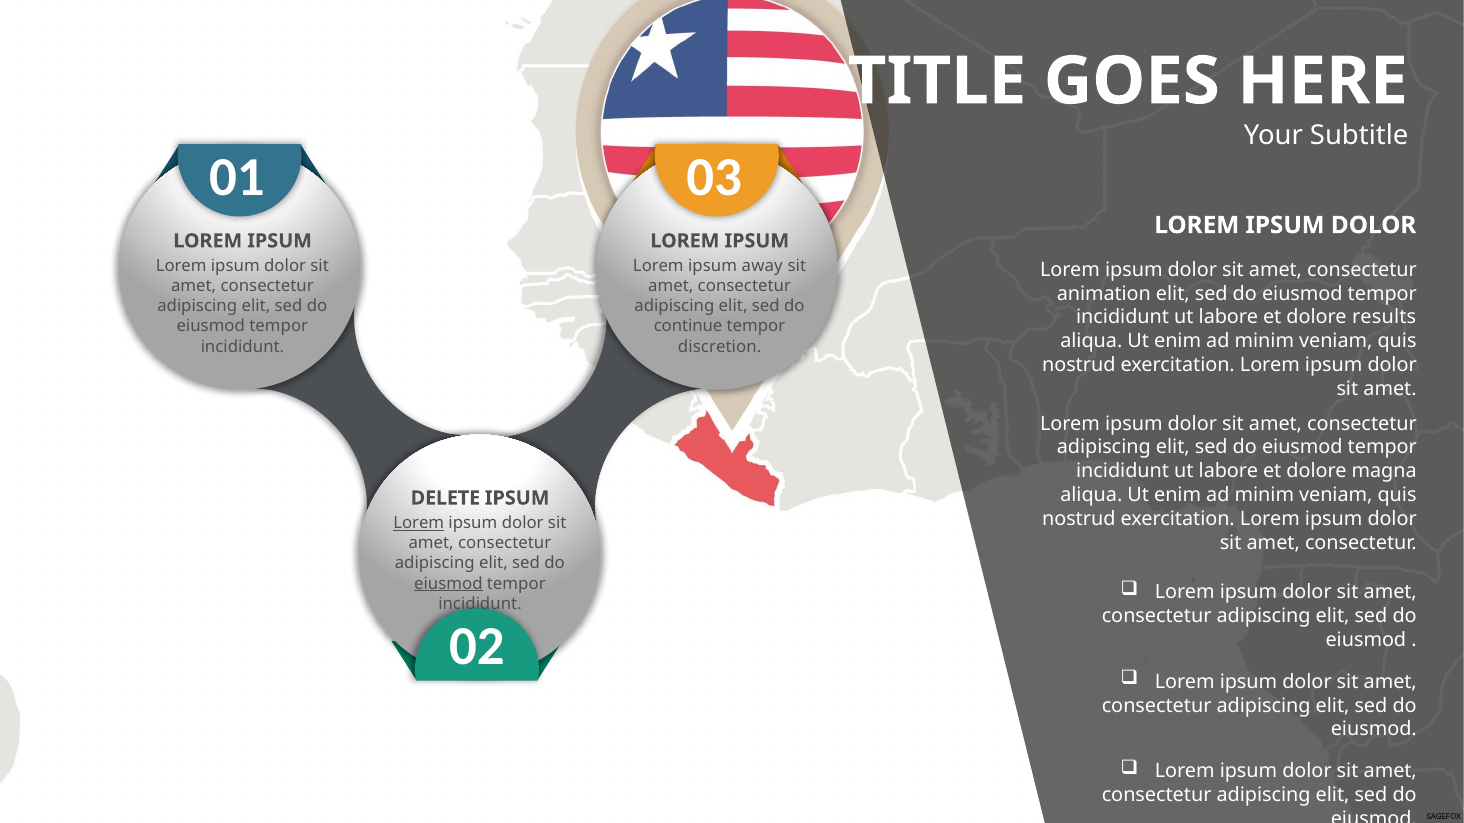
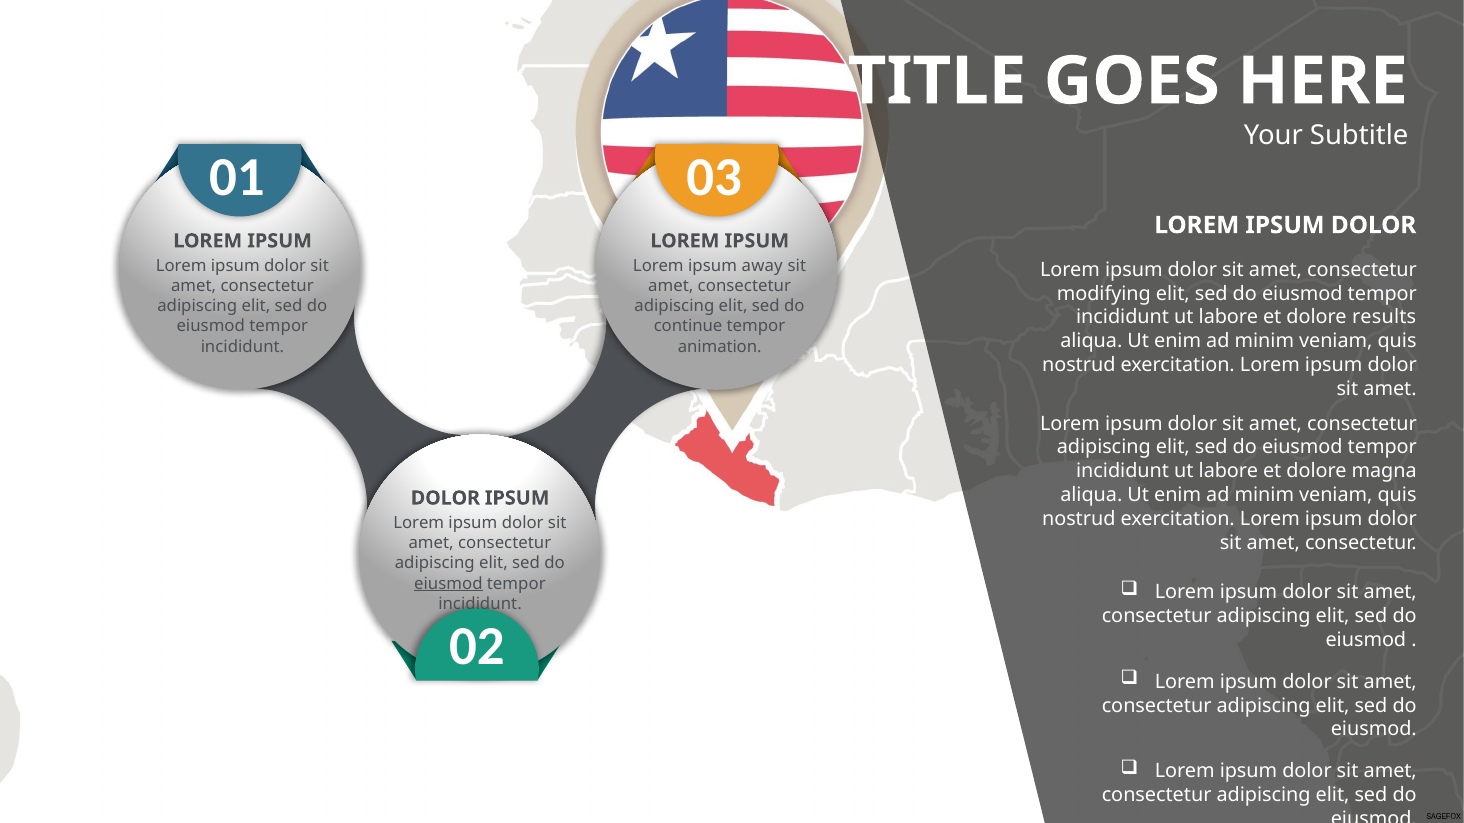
animation: animation -> modifying
discretion: discretion -> animation
DELETE at (445, 498): DELETE -> DOLOR
Lorem at (419, 523) underline: present -> none
